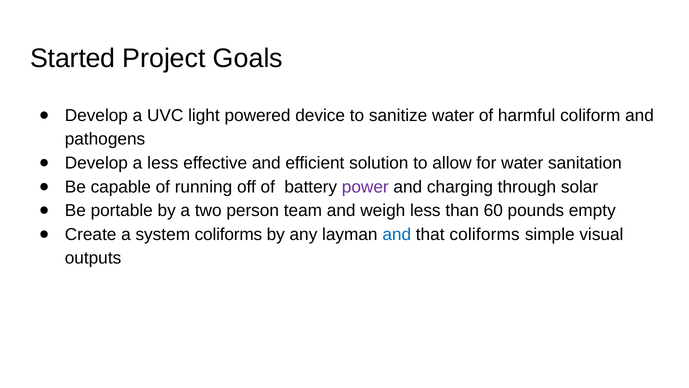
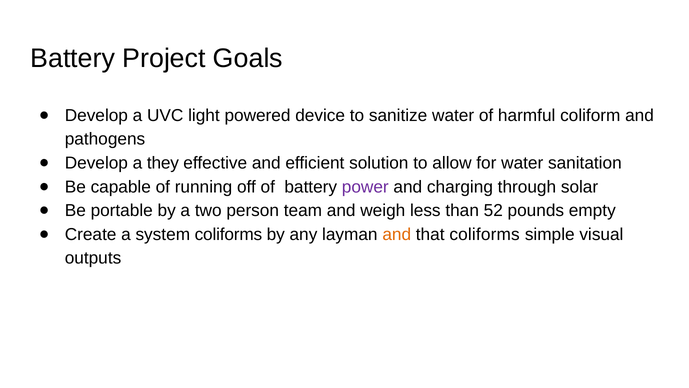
Started at (73, 58): Started -> Battery
a less: less -> they
60: 60 -> 52
and at (397, 234) colour: blue -> orange
